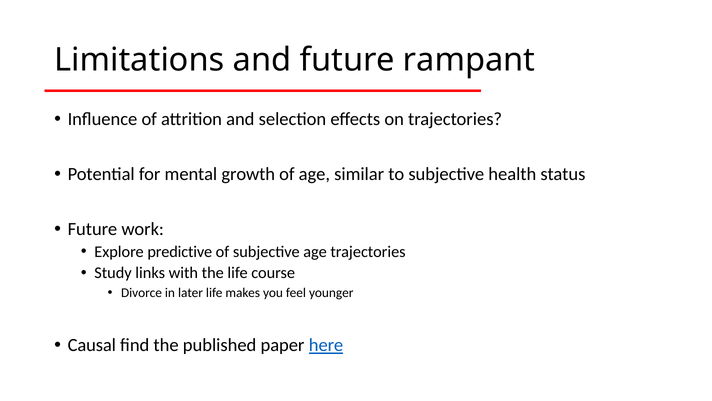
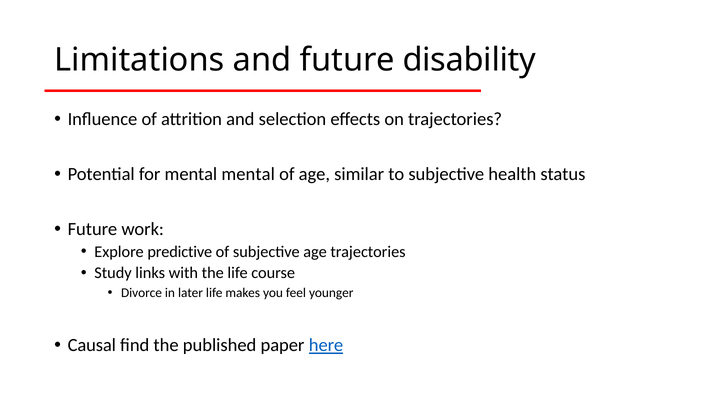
rampant: rampant -> disability
mental growth: growth -> mental
